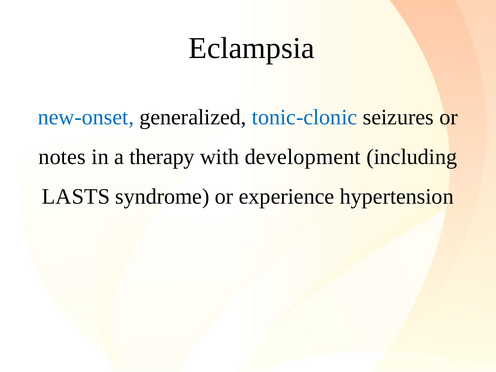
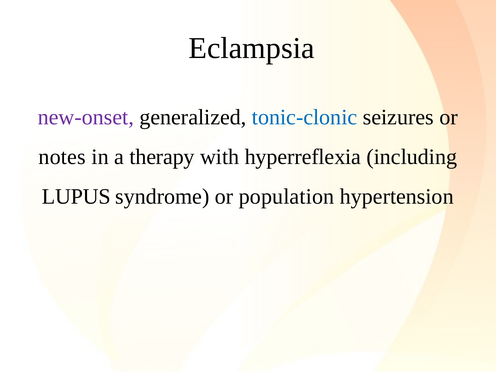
new-onset colour: blue -> purple
development: development -> hyperreflexia
LASTS: LASTS -> LUPUS
experience: experience -> population
